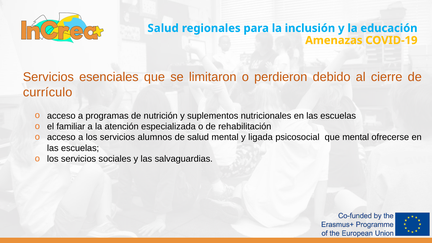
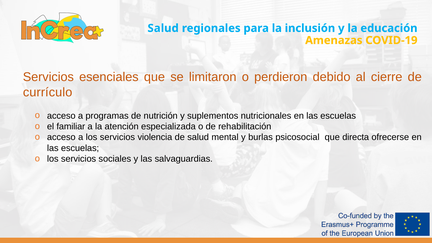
alumnos: alumnos -> violencia
ligada: ligada -> burlas
que mental: mental -> directa
